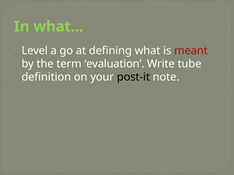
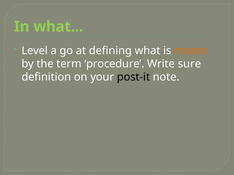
meant colour: red -> orange
evaluation: evaluation -> procedure
tube: tube -> sure
